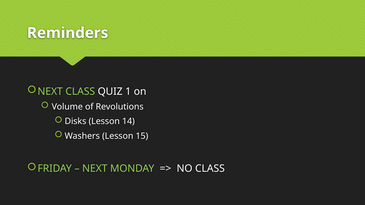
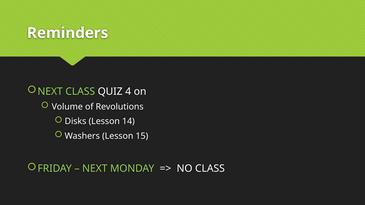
1: 1 -> 4
